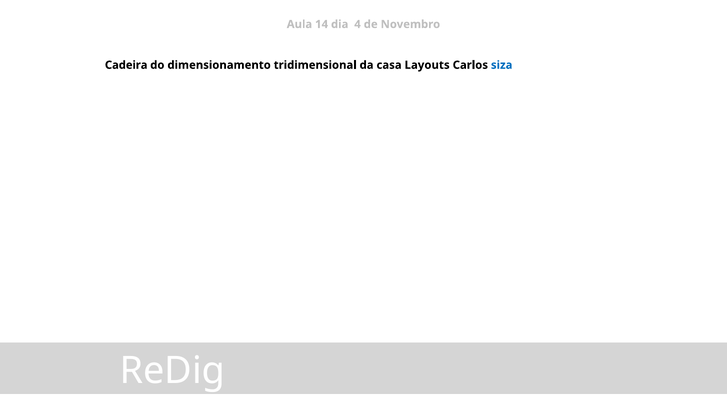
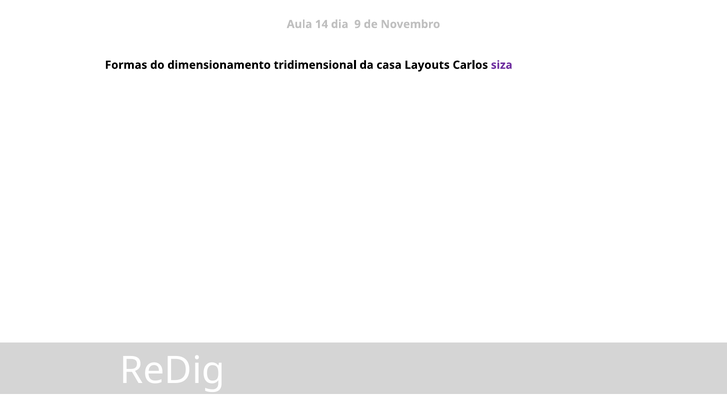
4: 4 -> 9
Cadeira: Cadeira -> Formas
siza colour: blue -> purple
